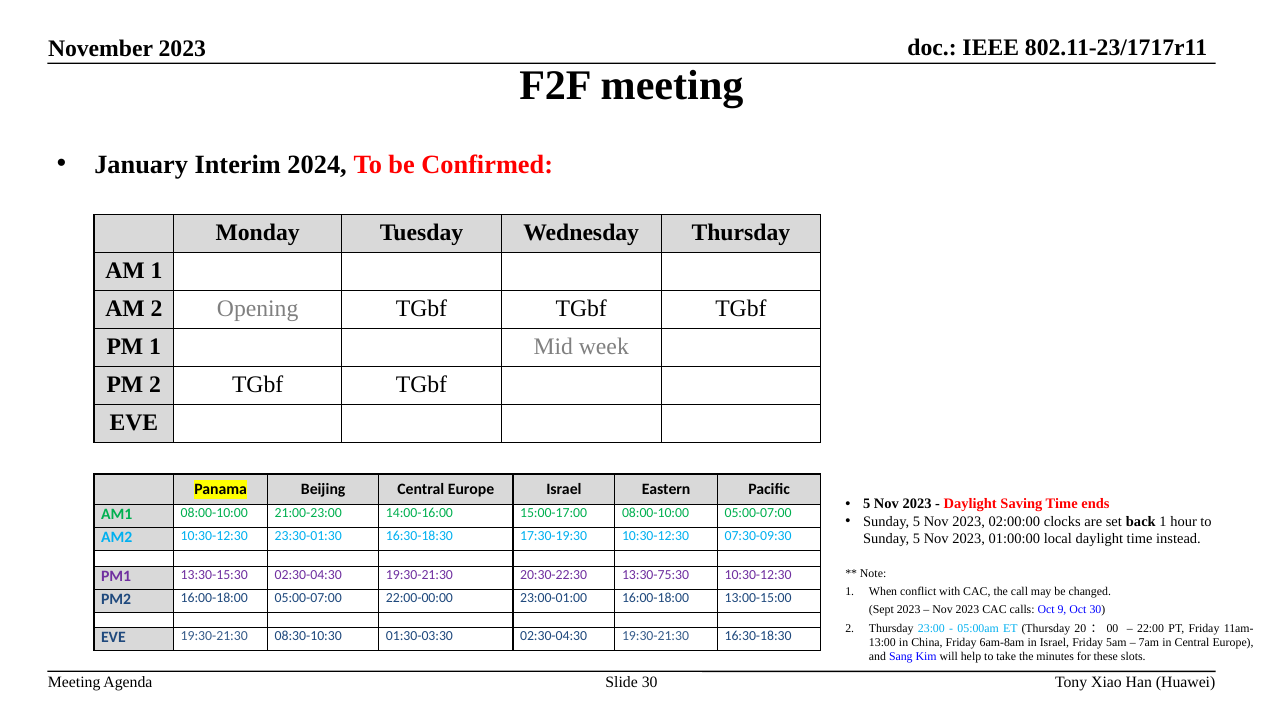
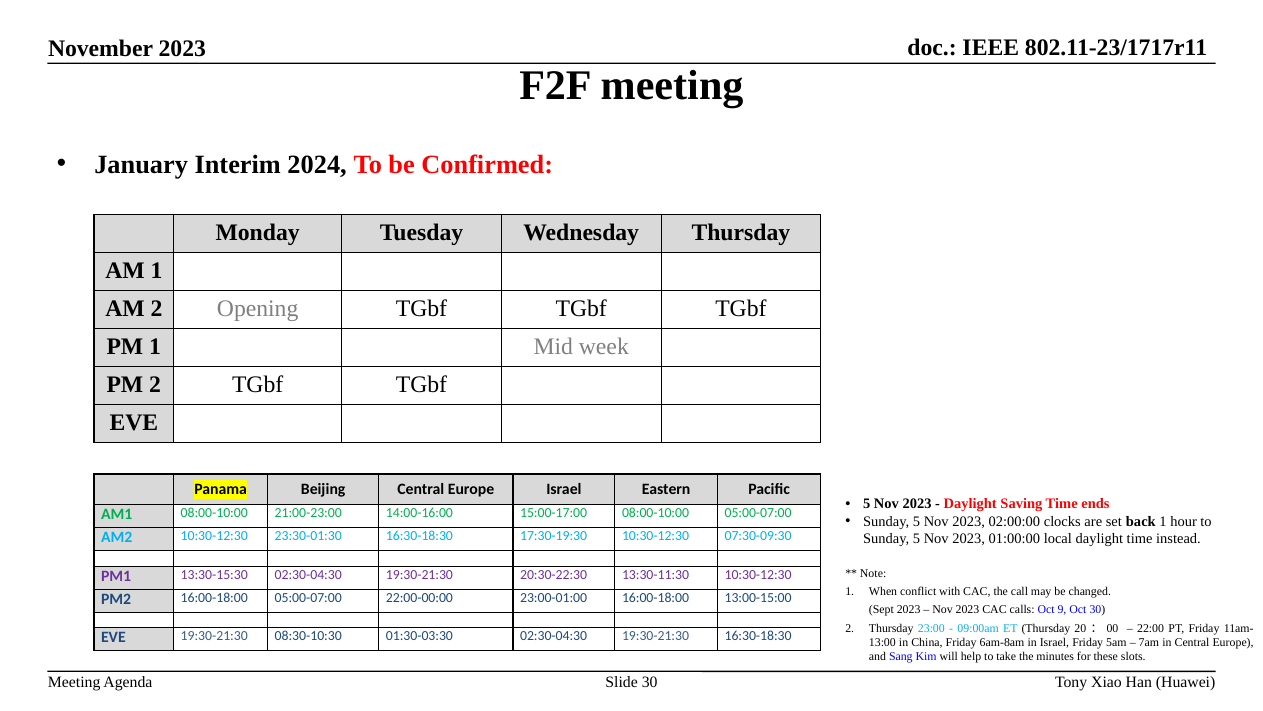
13:30-75:30: 13:30-75:30 -> 13:30-11:30
05:00am: 05:00am -> 09:00am
